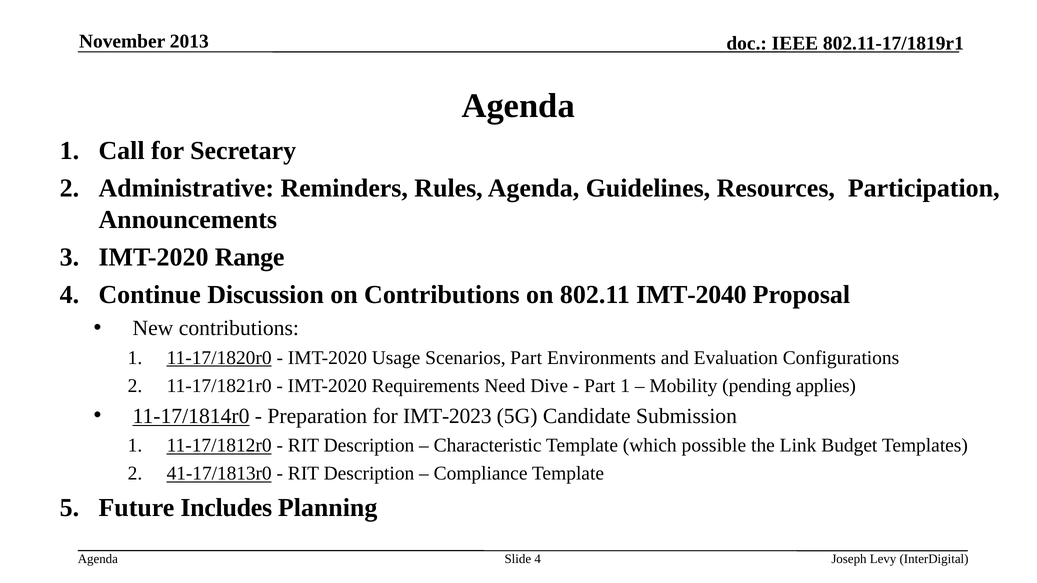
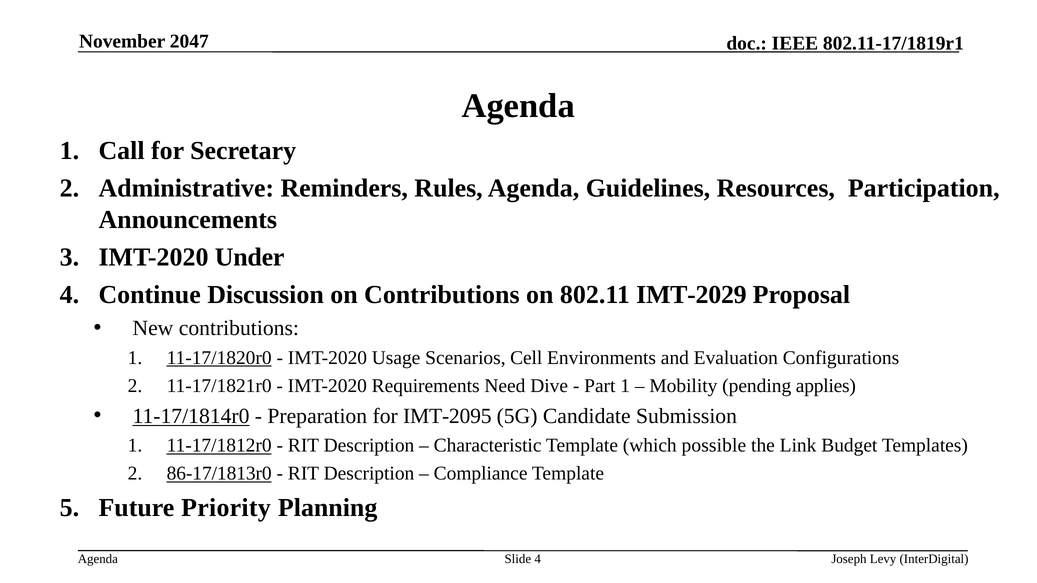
2013: 2013 -> 2047
Range: Range -> Under
IMT-2040: IMT-2040 -> IMT-2029
Scenarios Part: Part -> Cell
IMT-2023: IMT-2023 -> IMT-2095
41-17/1813r0: 41-17/1813r0 -> 86-17/1813r0
Includes: Includes -> Priority
